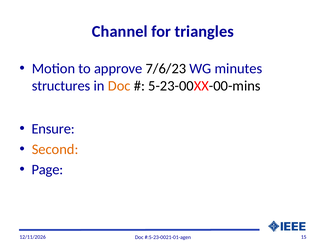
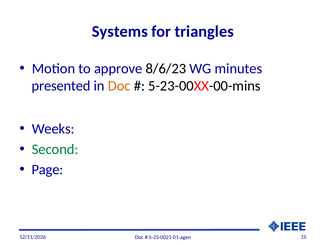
Channel: Channel -> Systems
7/6/23: 7/6/23 -> 8/6/23
structures: structures -> presented
Ensure: Ensure -> Weeks
Second colour: orange -> green
